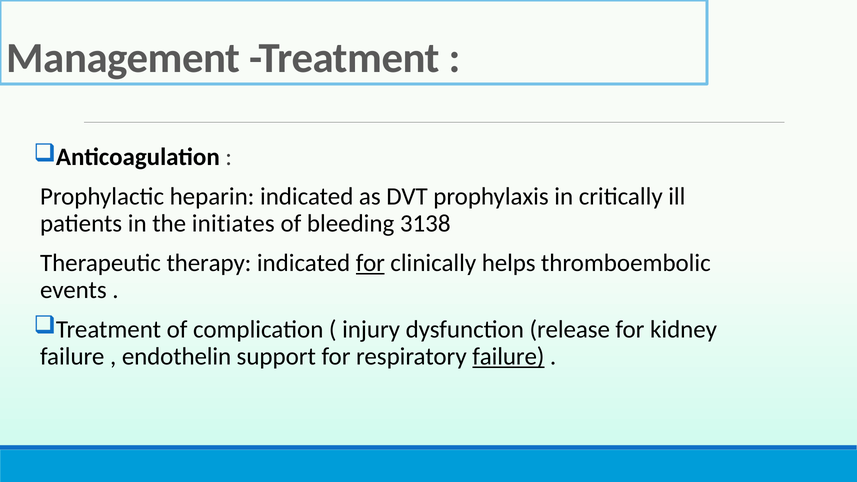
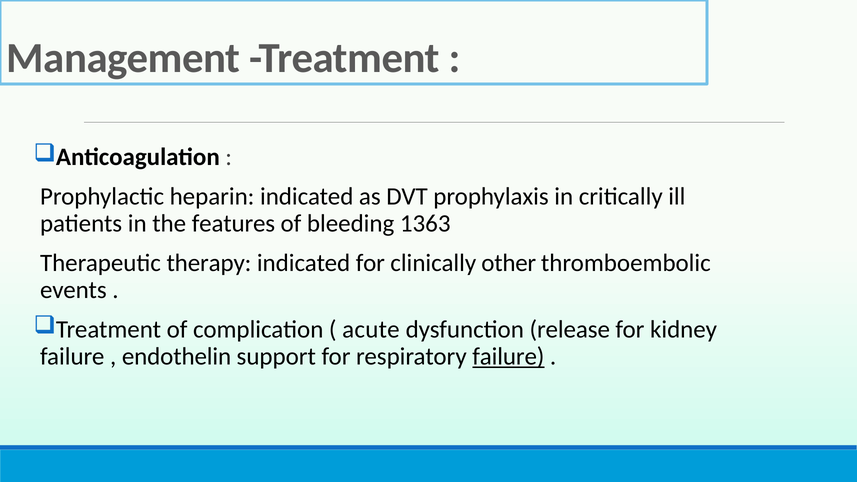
initiates: initiates -> features
3138: 3138 -> 1363
for at (370, 263) underline: present -> none
helps: helps -> other
injury: injury -> acute
